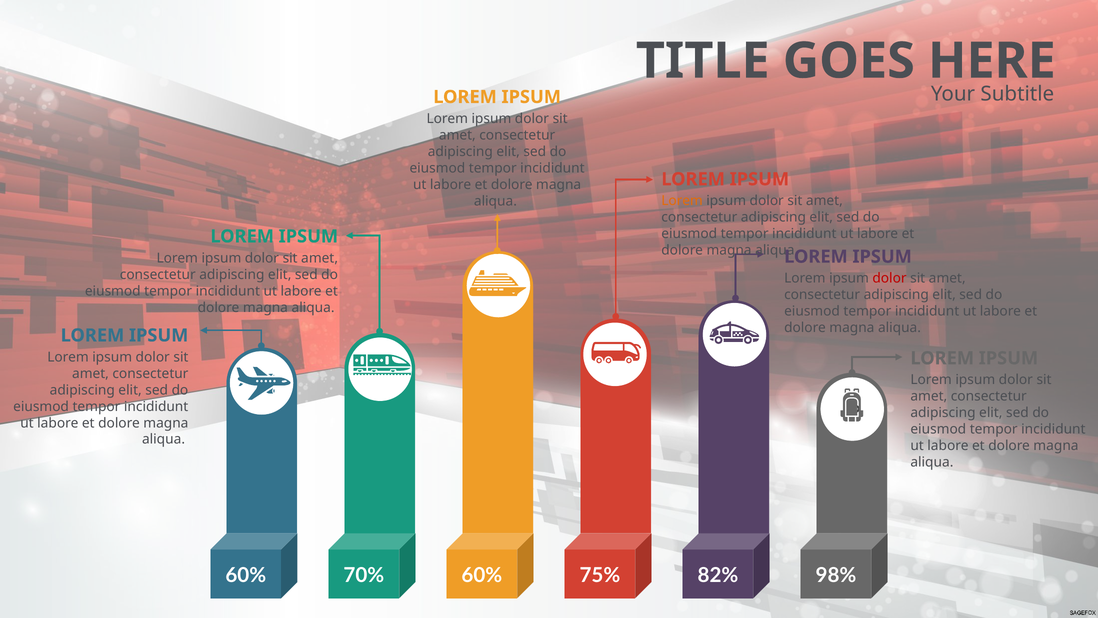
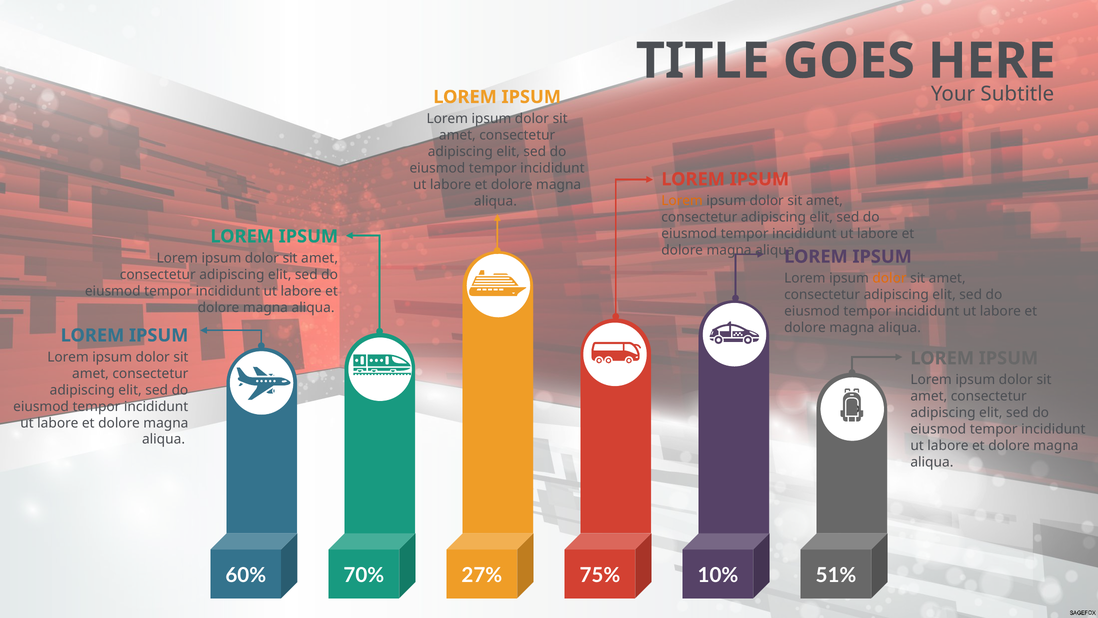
dolor at (889, 278) colour: red -> orange
70% 60%: 60% -> 27%
82%: 82% -> 10%
98%: 98% -> 51%
